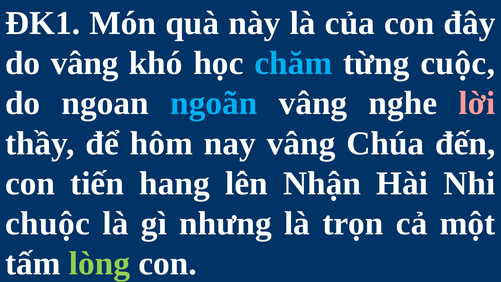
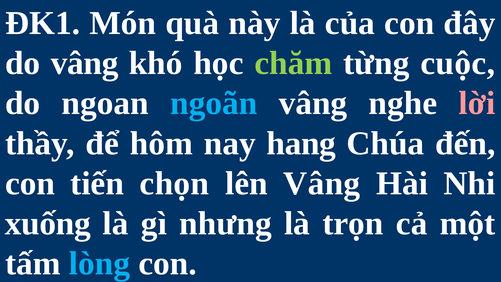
chăm colour: light blue -> light green
nay vâng: vâng -> hang
hang: hang -> chọn
lên Nhận: Nhận -> Vâng
chuộc: chuộc -> xuống
lòng colour: light green -> light blue
